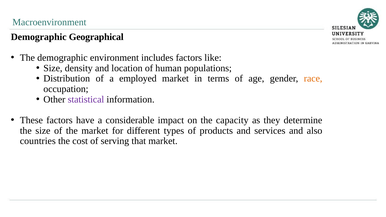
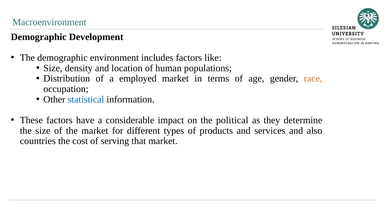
Geographical: Geographical -> Development
statistical colour: purple -> blue
capacity: capacity -> political
